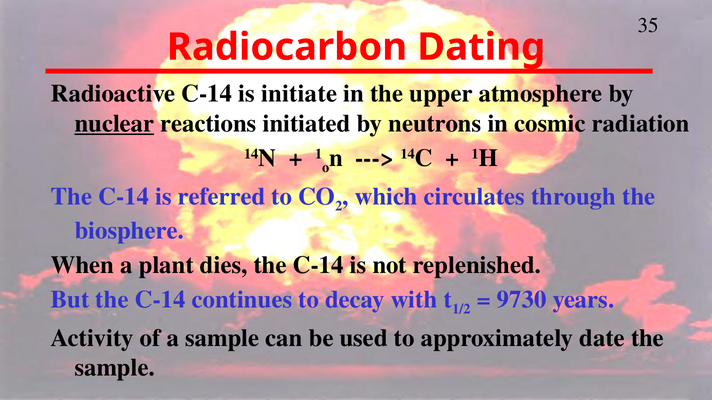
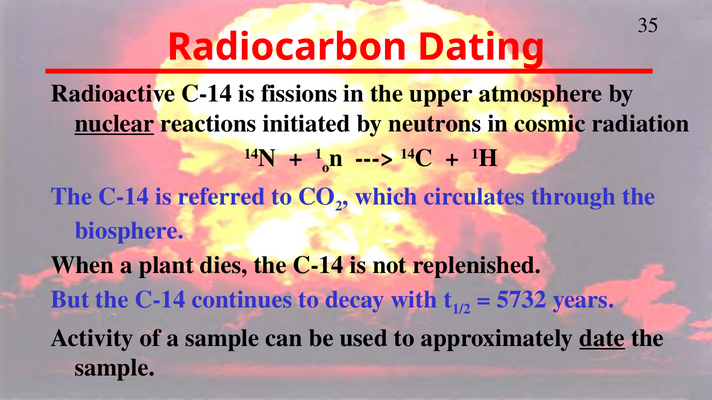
initiate: initiate -> fissions
9730: 9730 -> 5732
date underline: none -> present
